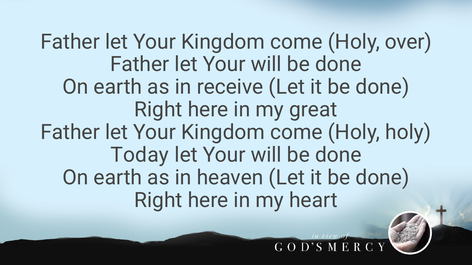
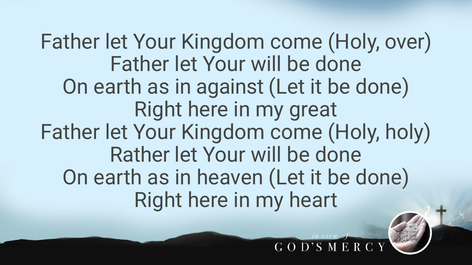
receive: receive -> against
Today: Today -> Rather
